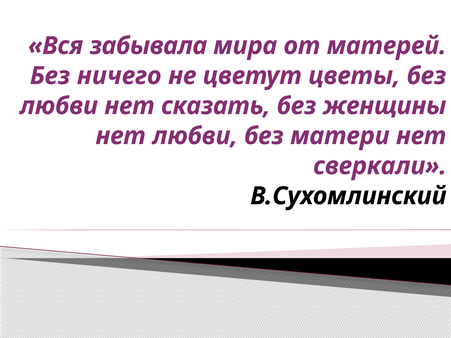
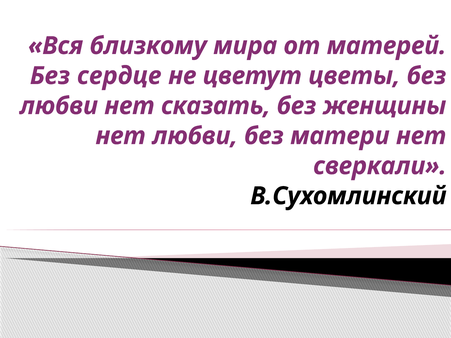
забывала: забывала -> близкому
ничего: ничего -> сердце
